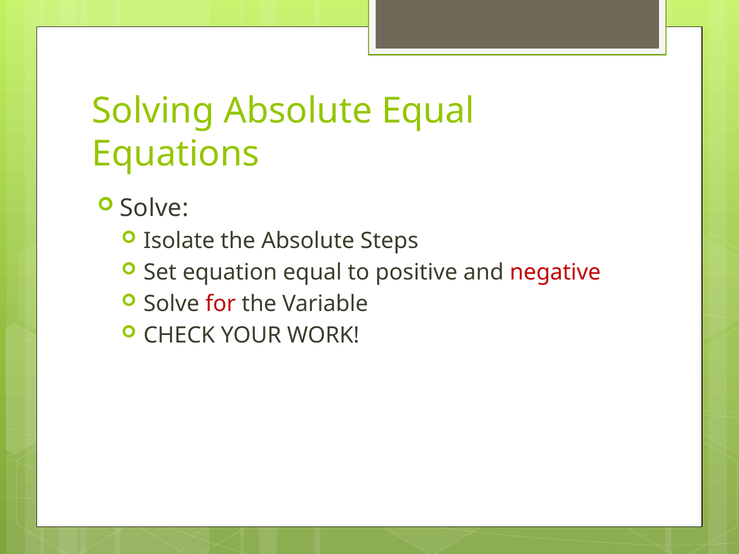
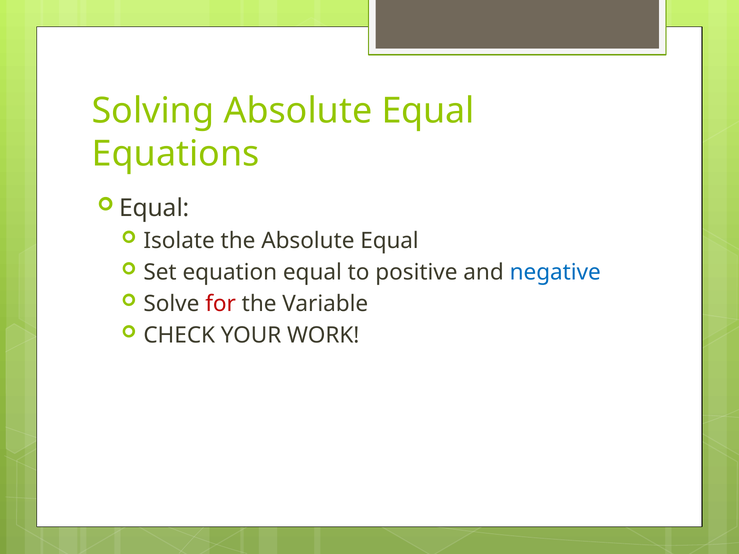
Solve at (154, 208): Solve -> Equal
the Absolute Steps: Steps -> Equal
negative colour: red -> blue
